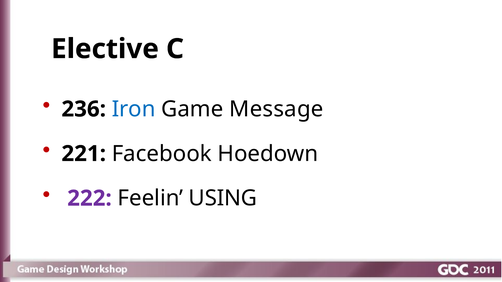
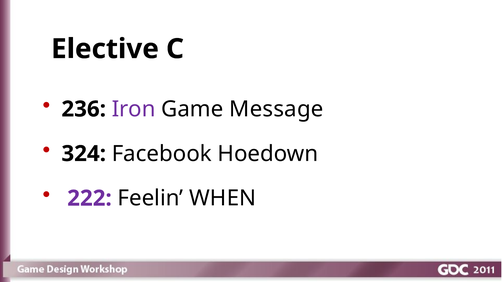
Iron colour: blue -> purple
221: 221 -> 324
USING: USING -> WHEN
